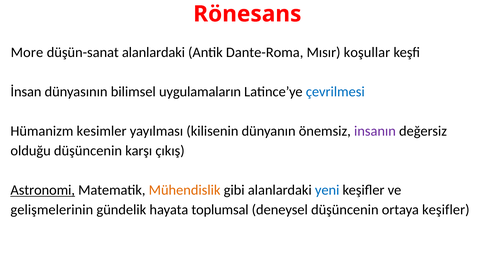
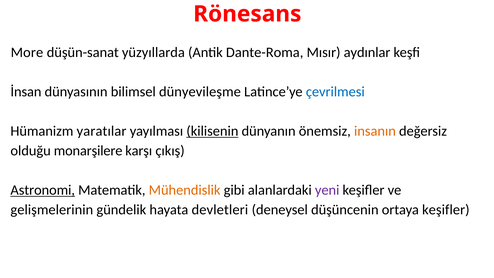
düşün-sanat alanlardaki: alanlardaki -> yüzyıllarda
koşullar: koşullar -> aydınlar
uygulamaların: uygulamaların -> dünyevileşme
kesimler: kesimler -> yaratılar
kilisenin underline: none -> present
insanın colour: purple -> orange
olduğu düşüncenin: düşüncenin -> monarşilere
yeni colour: blue -> purple
toplumsal: toplumsal -> devletleri
